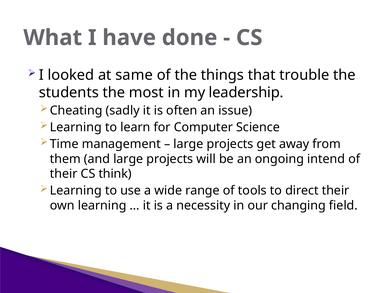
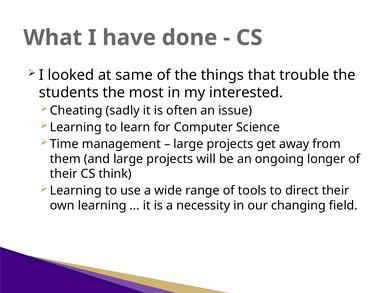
leadership: leadership -> interested
intend: intend -> longer
